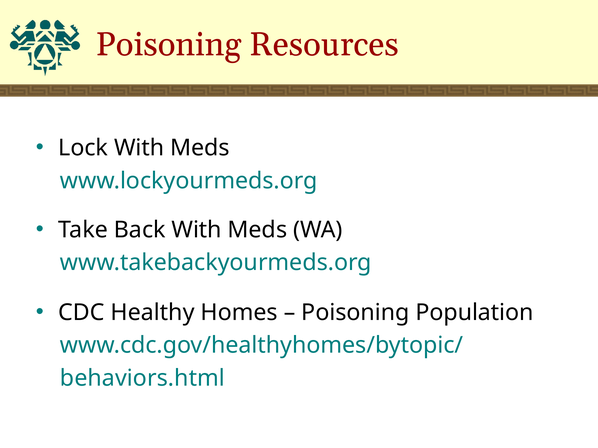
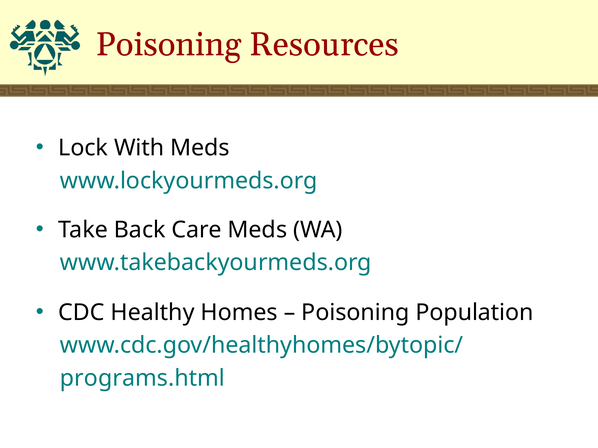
Back With: With -> Care
behaviors.html: behaviors.html -> programs.html
